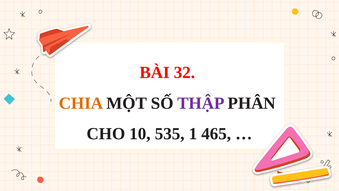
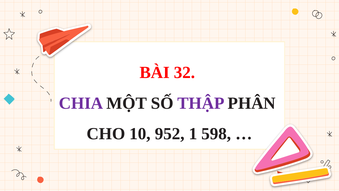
CHIA colour: orange -> purple
535: 535 -> 952
465: 465 -> 598
